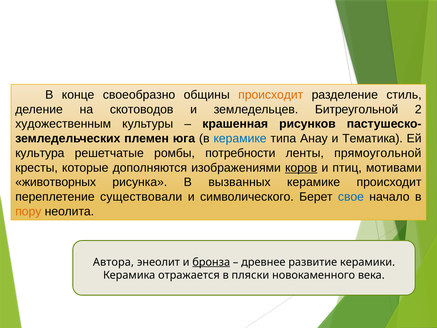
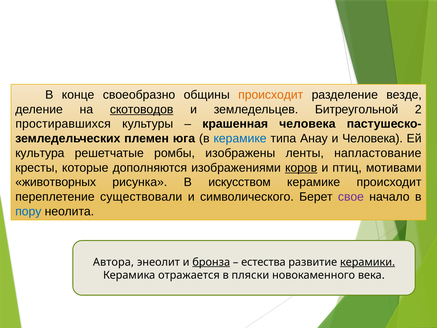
стиль: стиль -> везде
скотоводов underline: none -> present
художественным: художественным -> простиравшихся
крашенная рисунков: рисунков -> человека
и Тематика: Тематика -> Человека
потребности: потребности -> изображены
прямоугольной: прямоугольной -> напластование
вызванных: вызванных -> искусством
свое colour: blue -> purple
пору colour: orange -> blue
древнее: древнее -> естества
керамики underline: none -> present
